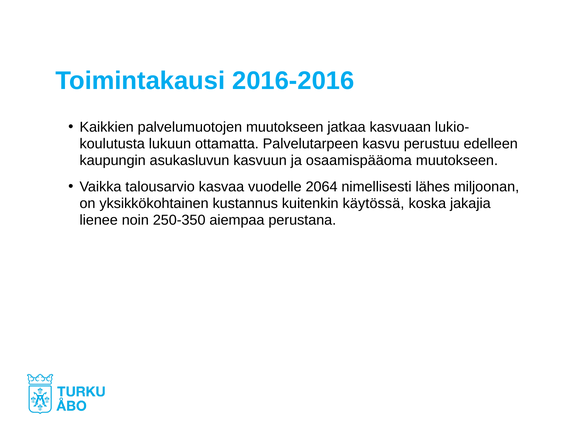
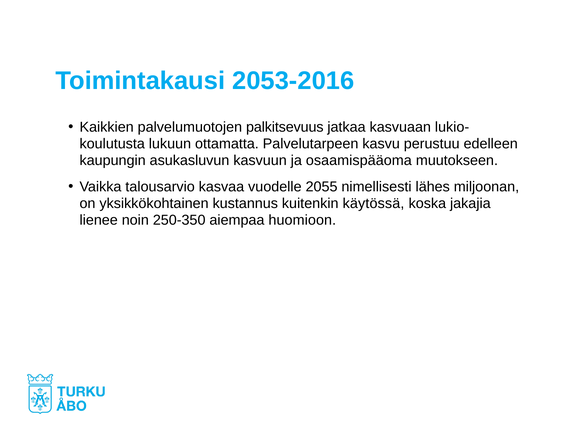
2016-2016: 2016-2016 -> 2053-2016
palvelumuotojen muutokseen: muutokseen -> palkitsevuus
2064: 2064 -> 2055
perustana: perustana -> huomioon
